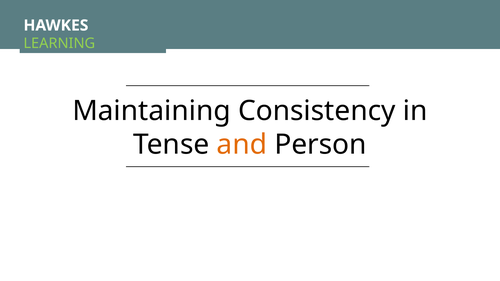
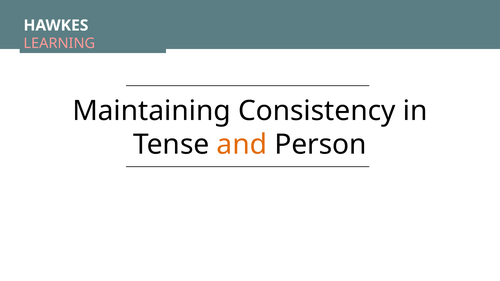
LEARNING colour: light green -> pink
